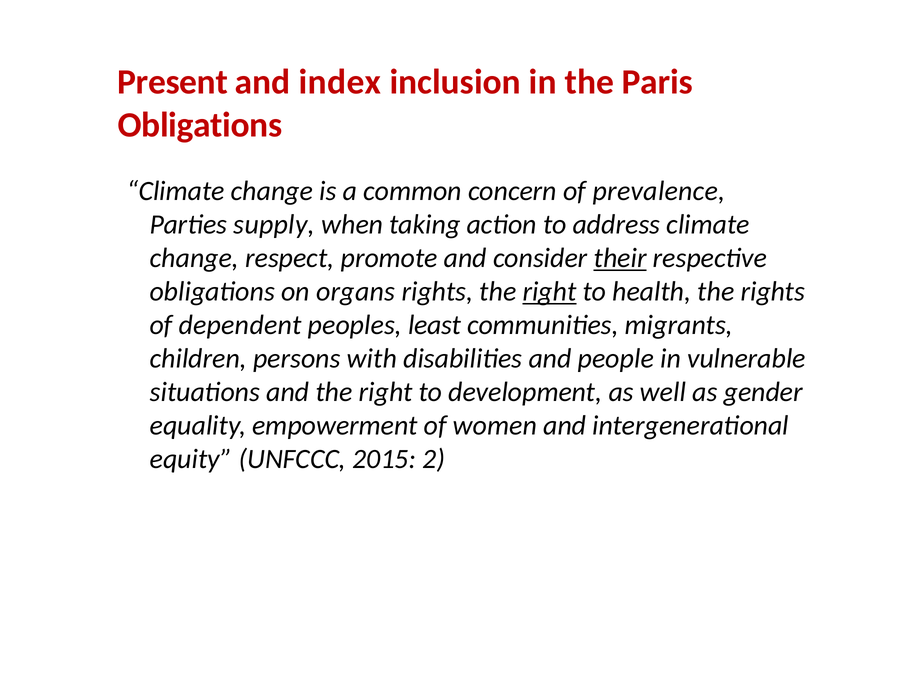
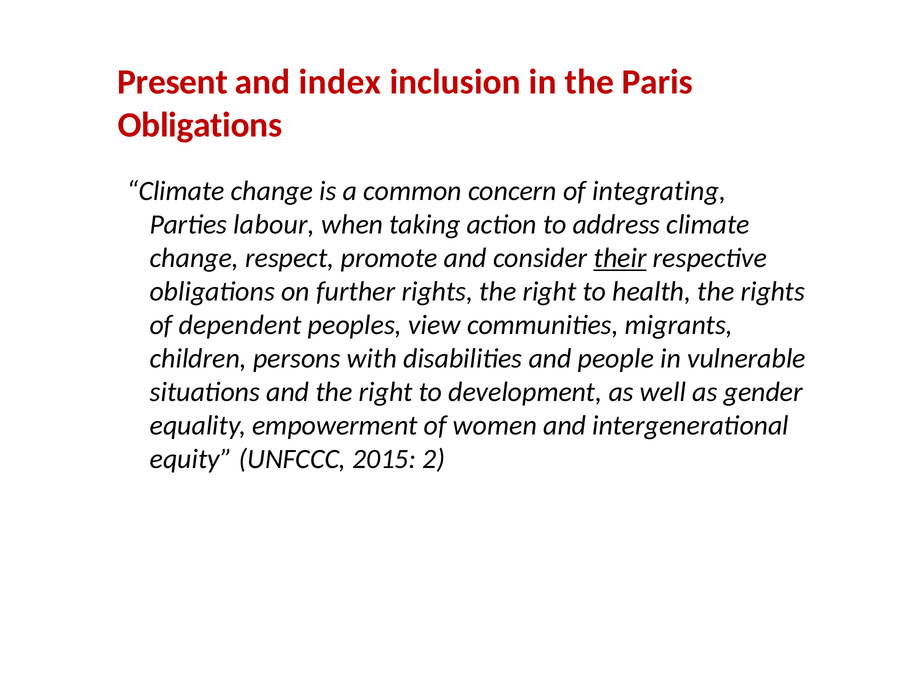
prevalence: prevalence -> integrating
supply: supply -> labour
organs: organs -> further
right at (550, 292) underline: present -> none
least: least -> view
